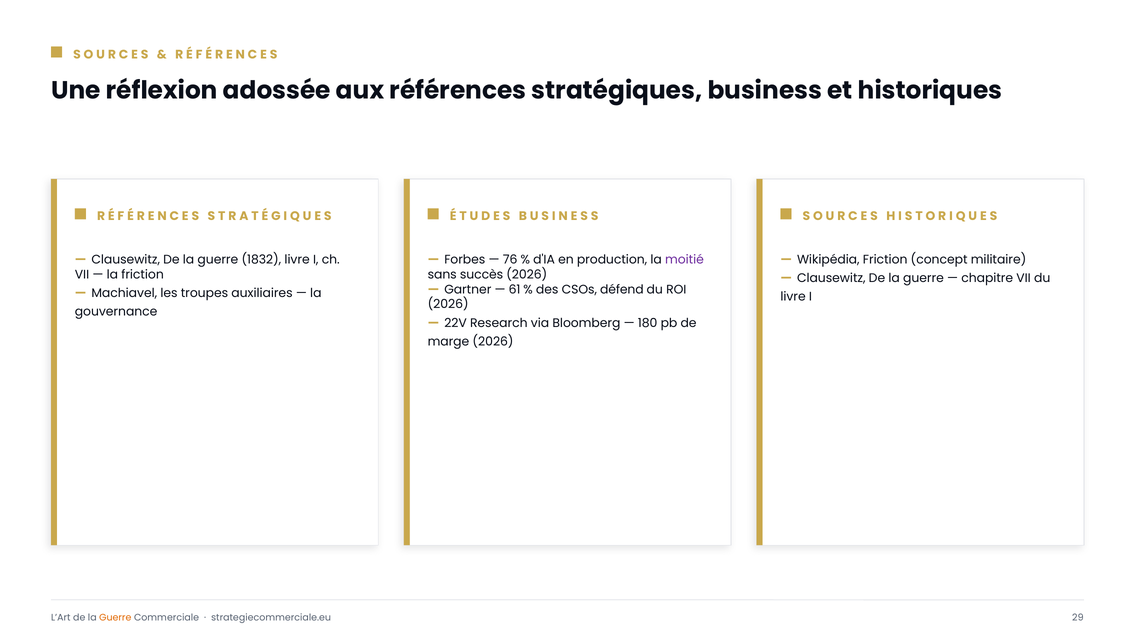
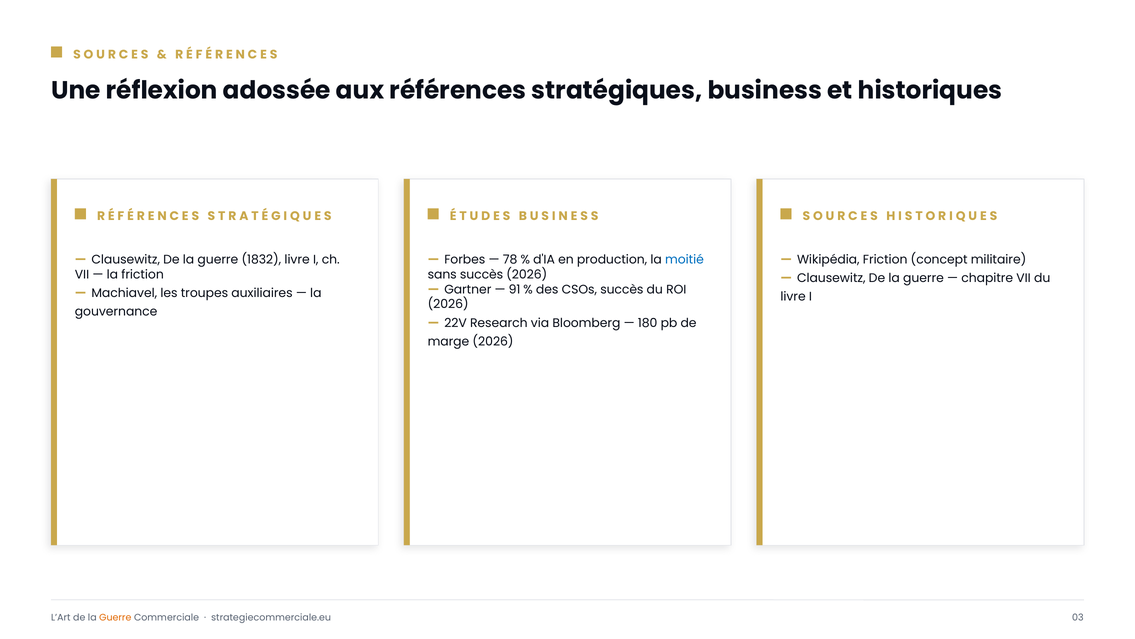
76: 76 -> 78
moitié colour: purple -> blue
61: 61 -> 91
CSOs défend: défend -> succès
29: 29 -> 03
